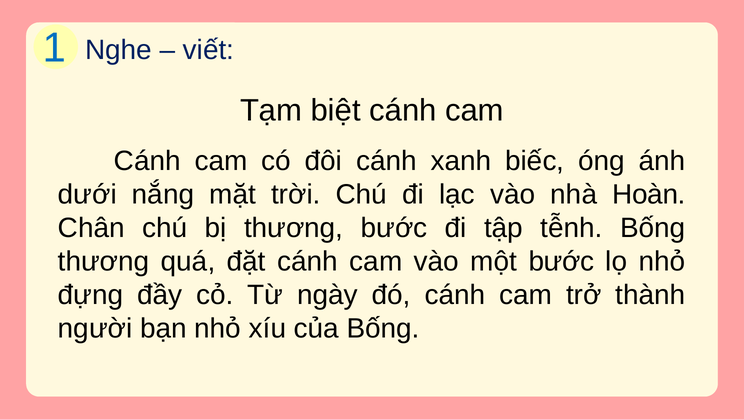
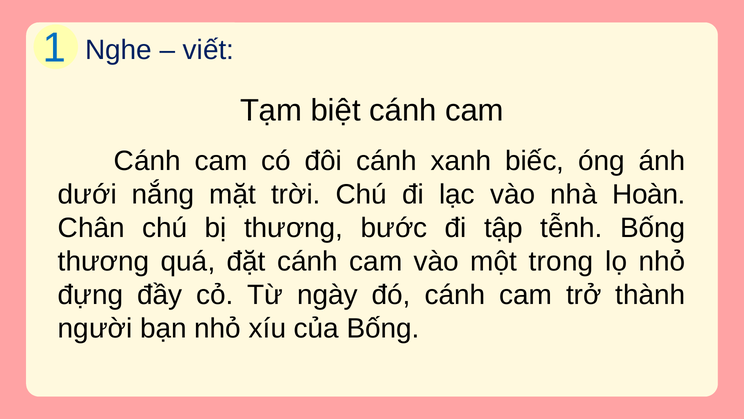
một bước: bước -> trong
